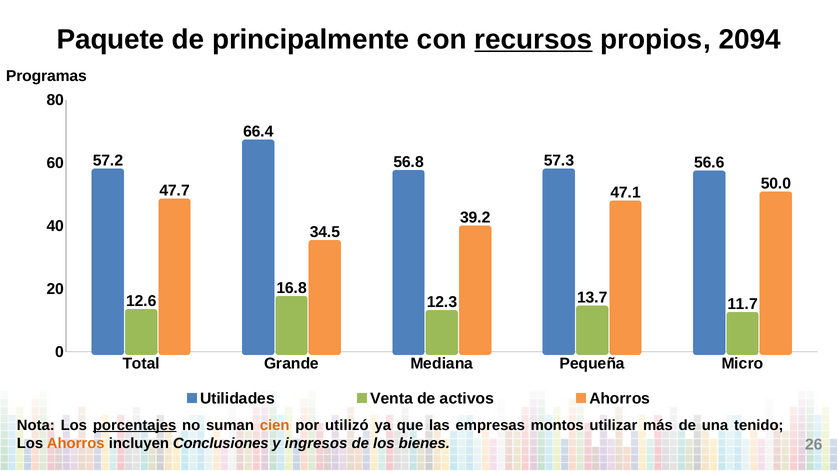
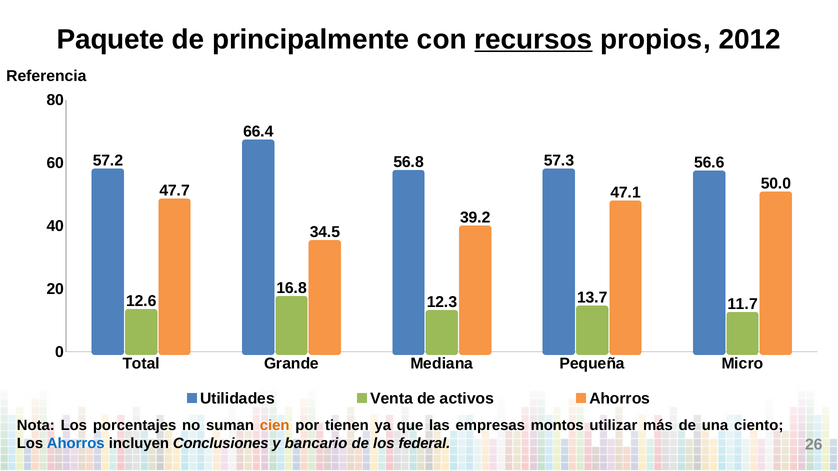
2094: 2094 -> 2012
Programas: Programas -> Referencia
porcentajes underline: present -> none
utilizó: utilizó -> tienen
tenido: tenido -> ciento
Ahorros at (76, 443) colour: orange -> blue
ingresos: ingresos -> bancario
bienes: bienes -> federal
